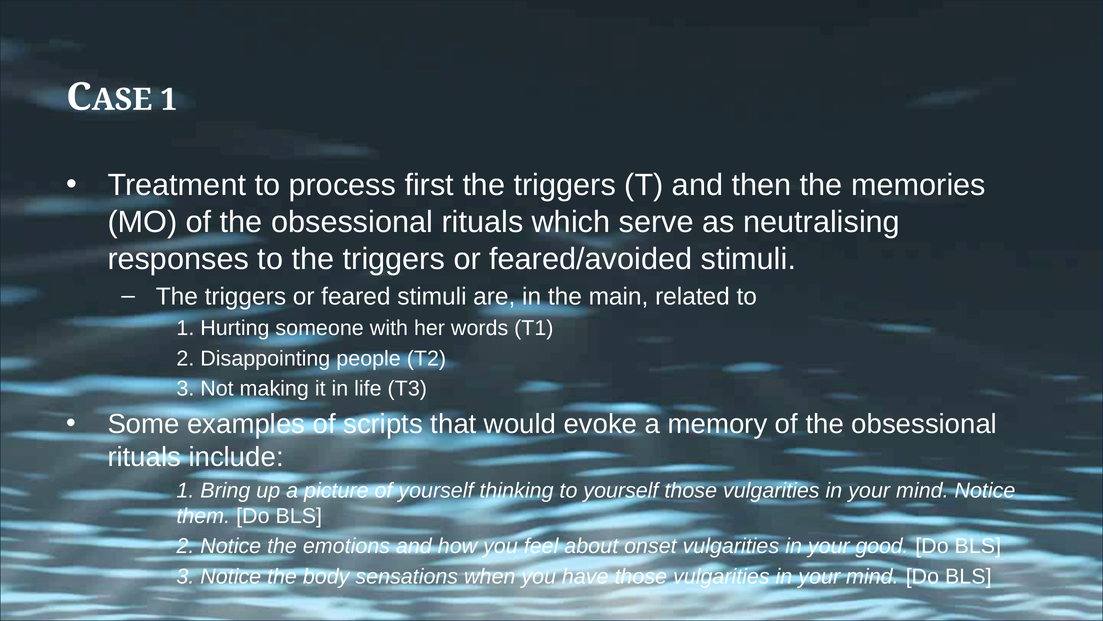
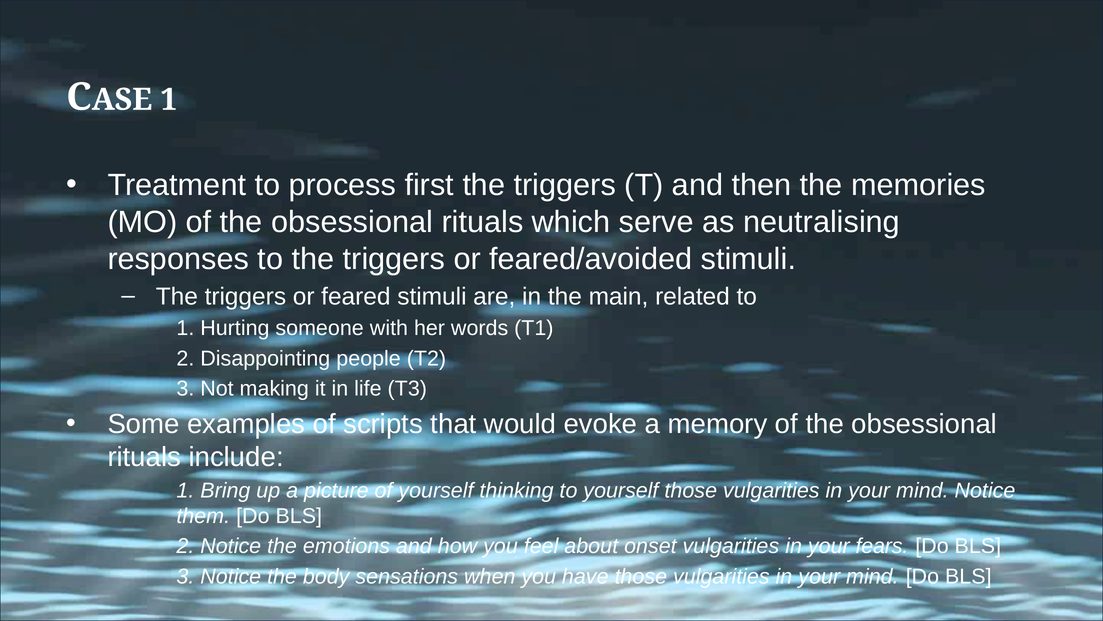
good: good -> fears
